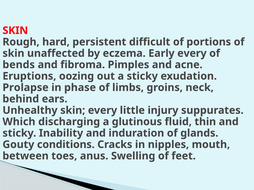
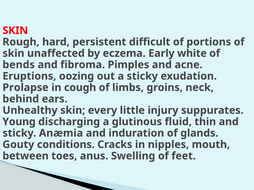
Early every: every -> white
phase: phase -> cough
Which: Which -> Young
Inability: Inability -> Anæmia
